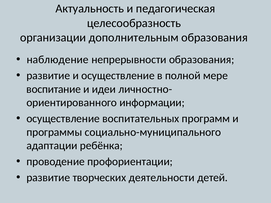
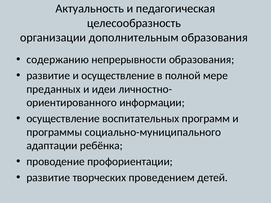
наблюдение: наблюдение -> содержанию
воспитание: воспитание -> преданных
деятельности: деятельности -> проведением
